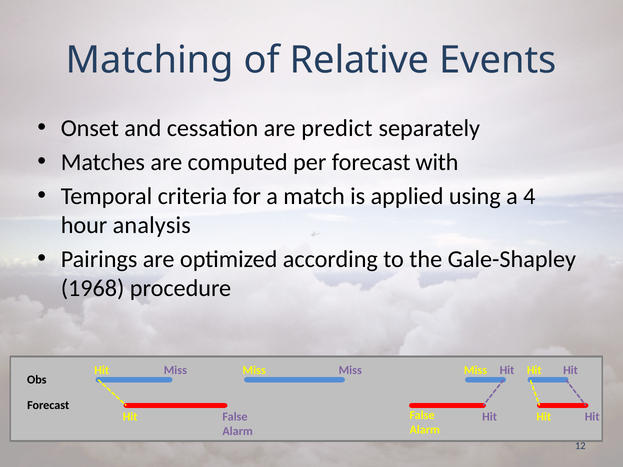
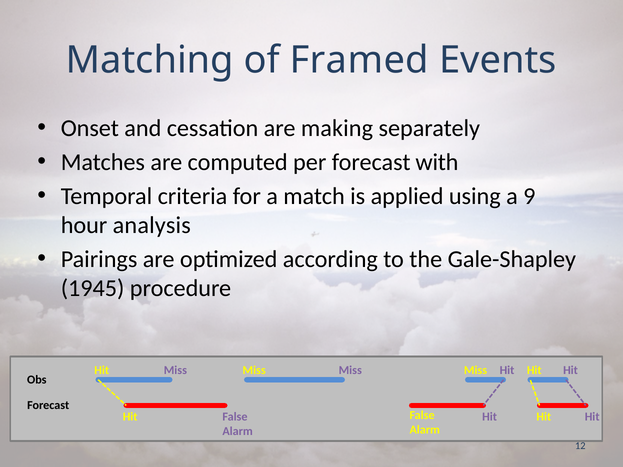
Relative: Relative -> Framed
predict: predict -> making
4: 4 -> 9
1968: 1968 -> 1945
